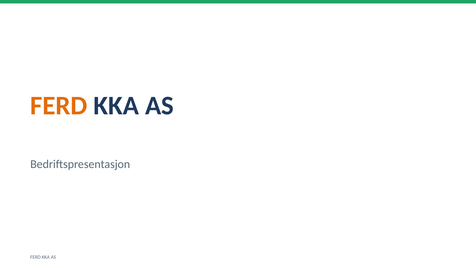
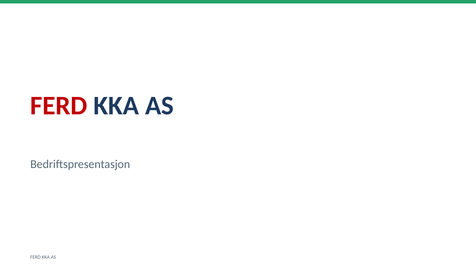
FERD at (59, 106) colour: orange -> red
